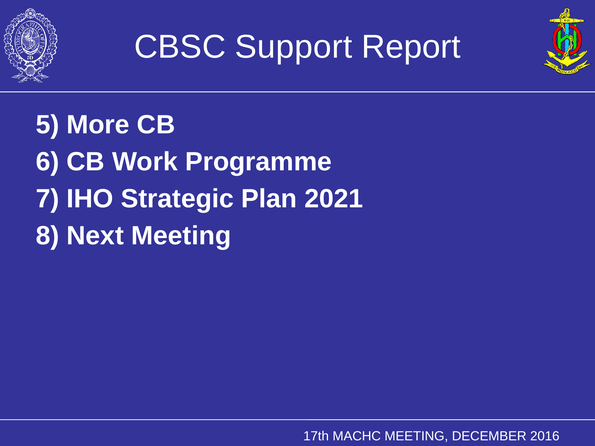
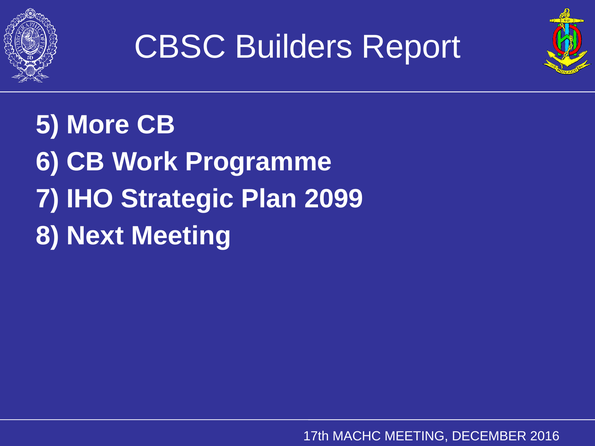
Support: Support -> Builders
2021: 2021 -> 2099
